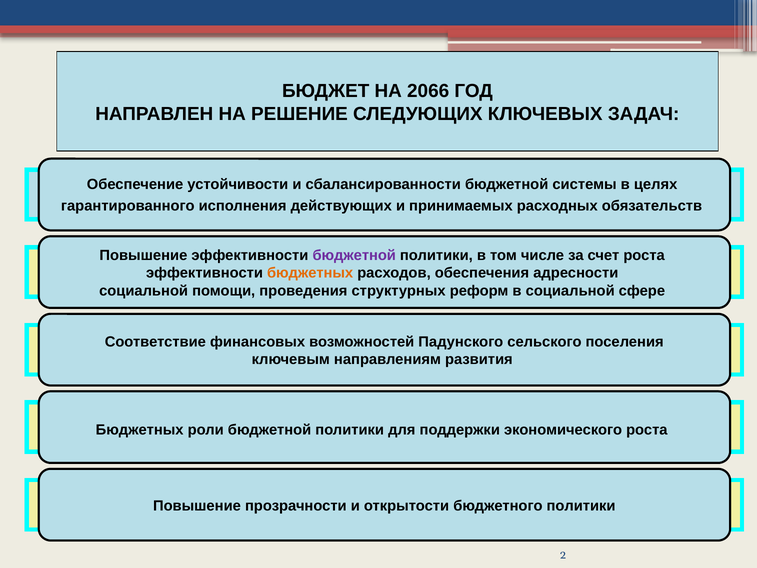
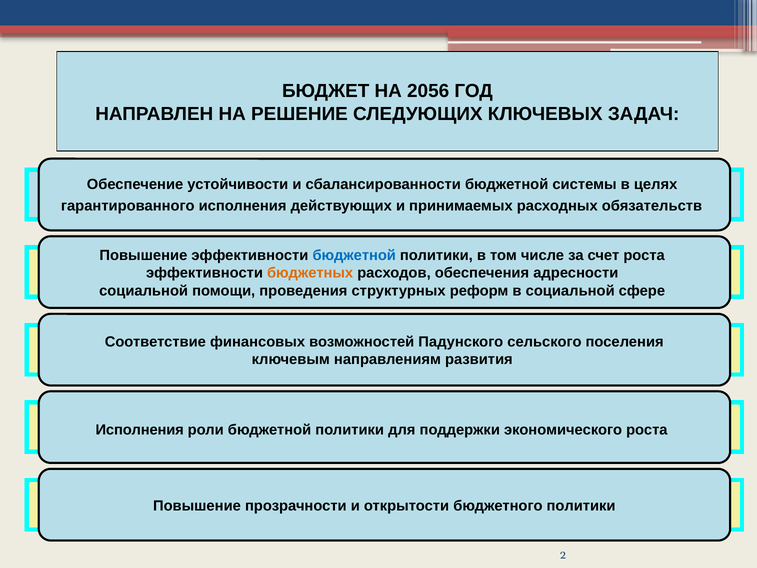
2066: 2066 -> 2056
бюджетной at (354, 255) colour: purple -> blue
Бюджетных at (140, 430): Бюджетных -> Исполнения
